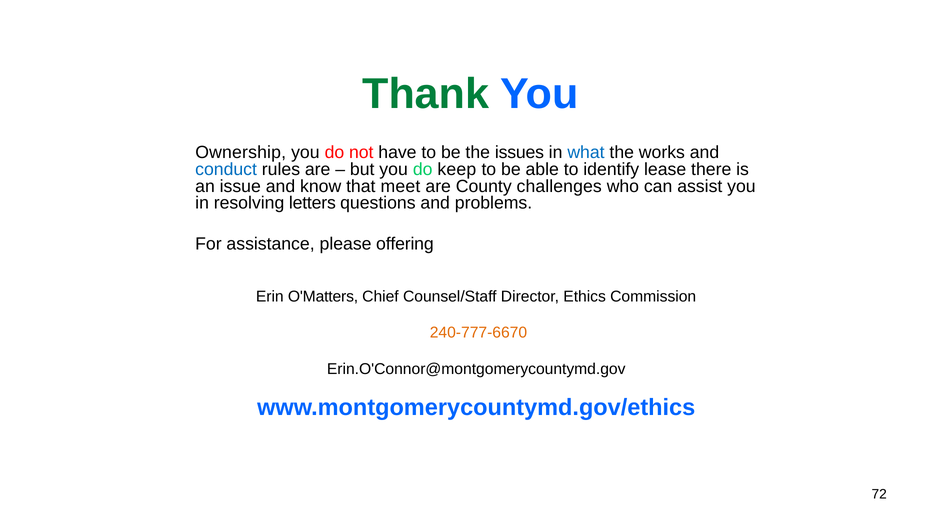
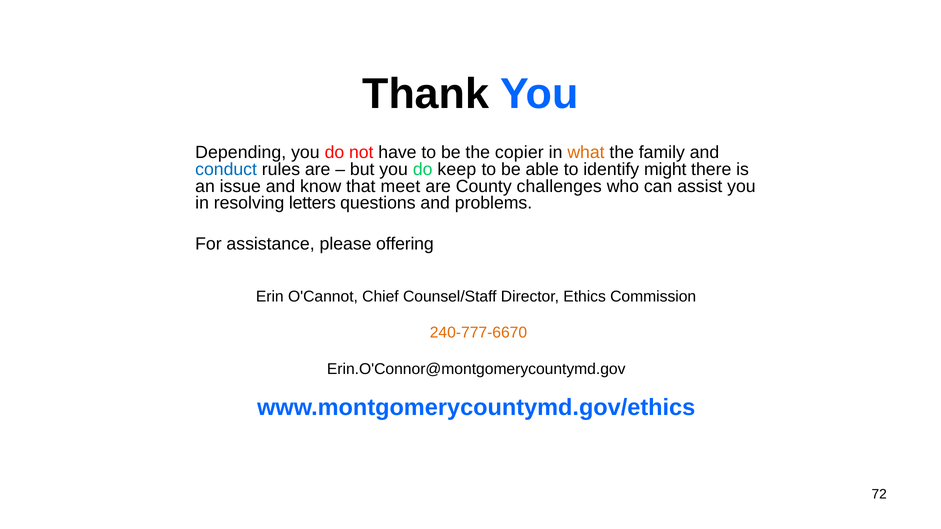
Thank colour: green -> black
Ownership: Ownership -> Depending
issues: issues -> copier
what colour: blue -> orange
works: works -> family
lease: lease -> might
O'Matters: O'Matters -> O'Cannot
